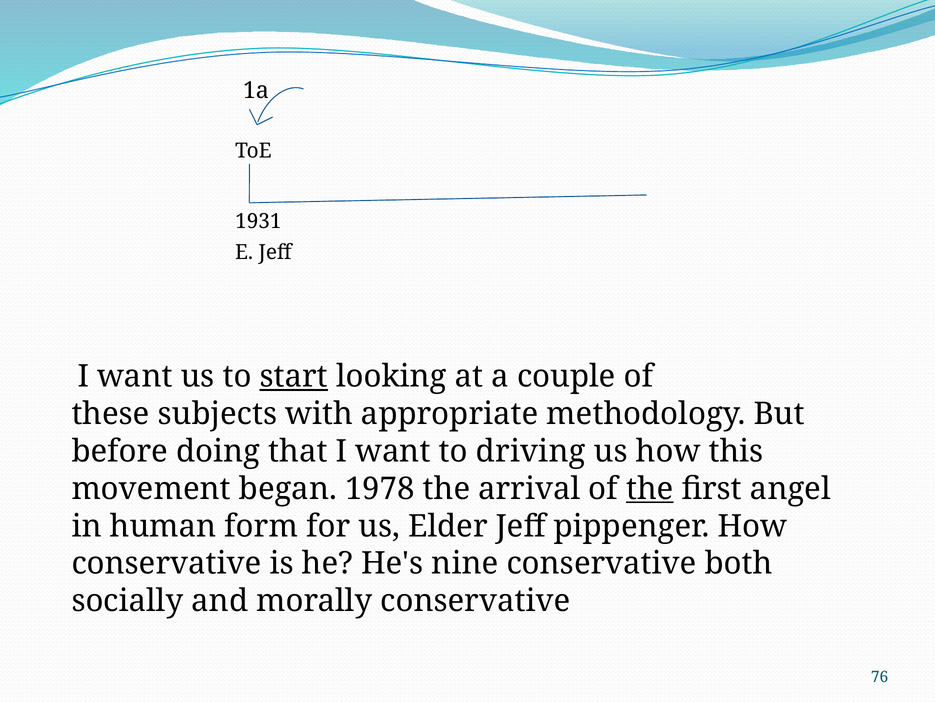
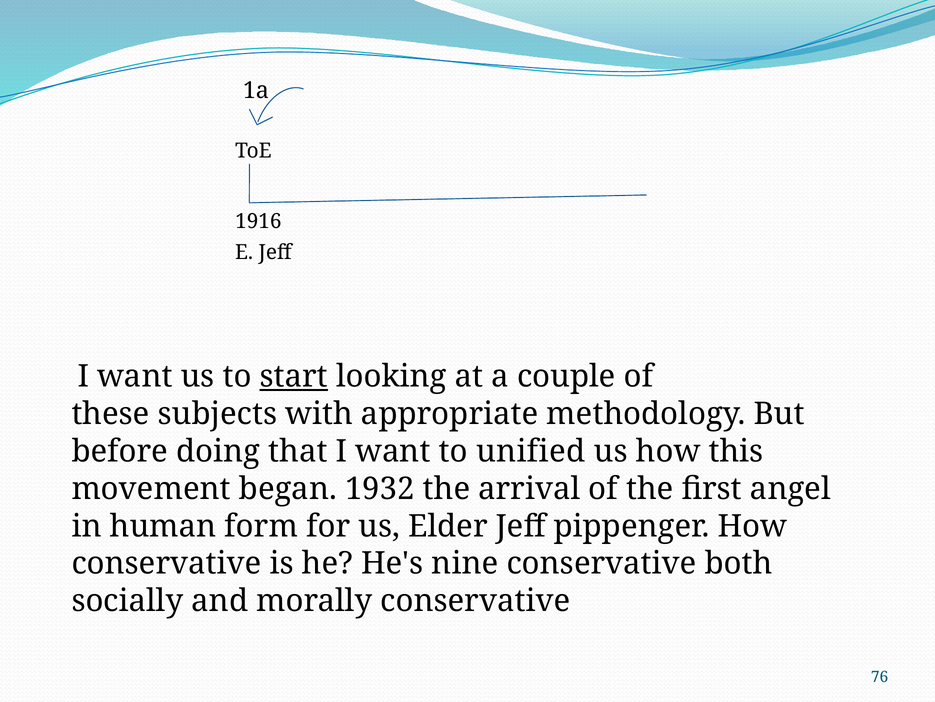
1931: 1931 -> 1916
driving: driving -> unified
1978: 1978 -> 1932
the at (650, 488) underline: present -> none
